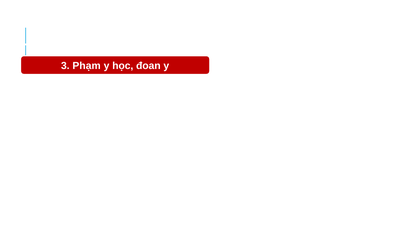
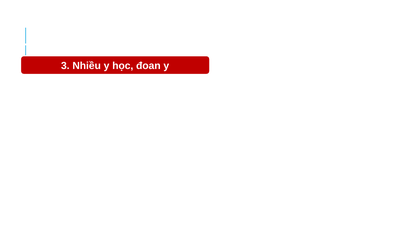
Phạm: Phạm -> Nhiều
